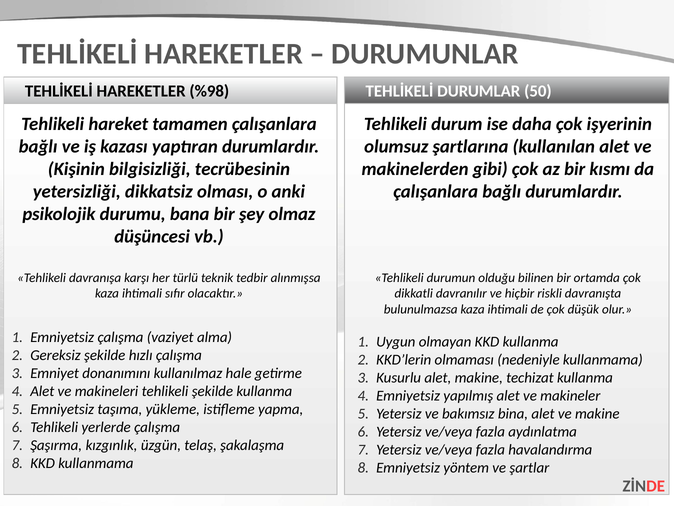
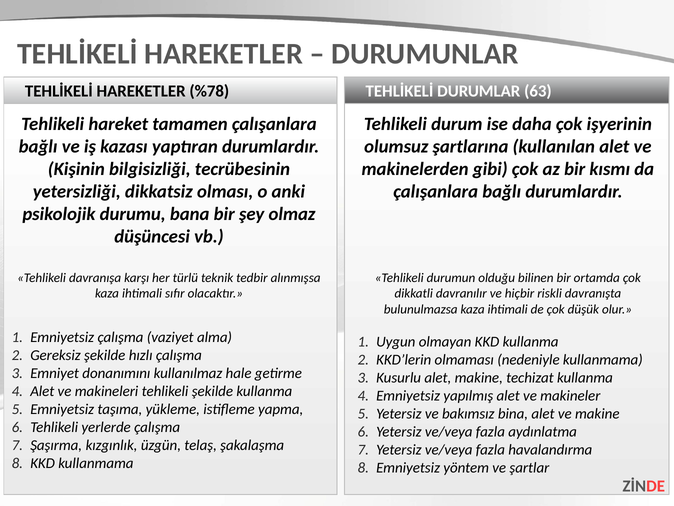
%98: %98 -> %78
50: 50 -> 63
